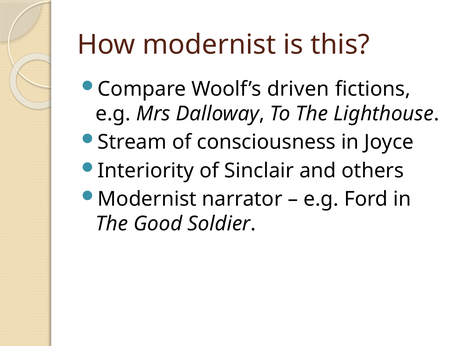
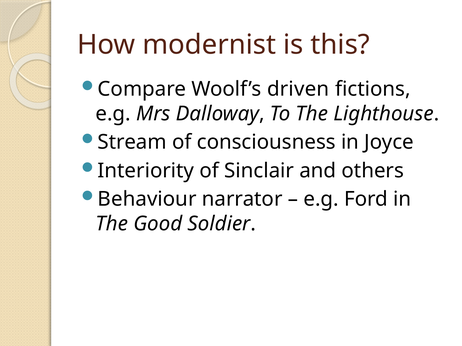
Modernist at (147, 199): Modernist -> Behaviour
